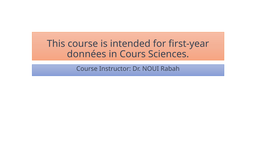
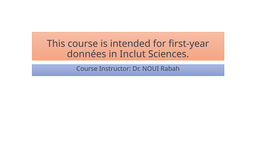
Cours: Cours -> Inclut
